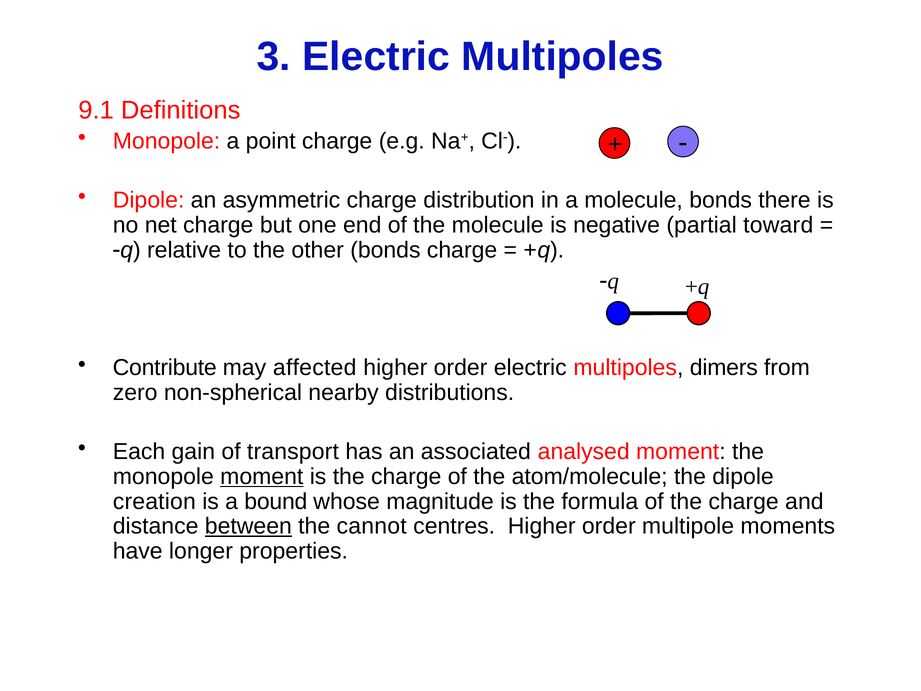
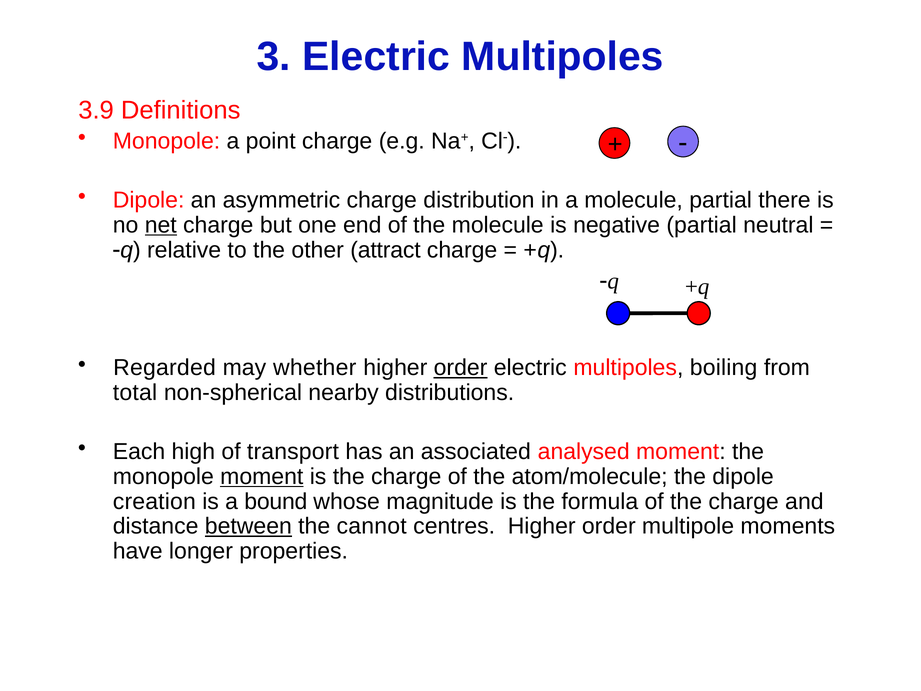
9.1: 9.1 -> 3.9
molecule bonds: bonds -> partial
net underline: none -> present
toward: toward -> neutral
other bonds: bonds -> attract
Contribute: Contribute -> Regarded
affected: affected -> whether
order at (461, 368) underline: none -> present
dimers: dimers -> boiling
zero: zero -> total
gain: gain -> high
